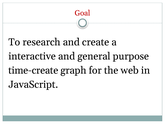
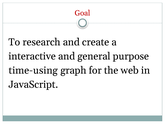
time-create: time-create -> time-using
